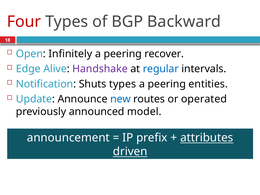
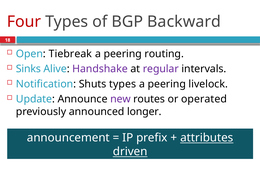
Infinitely: Infinitely -> Tiebreak
recover: recover -> routing
Edge: Edge -> Sinks
regular colour: blue -> purple
entities: entities -> livelock
new colour: blue -> purple
model: model -> longer
